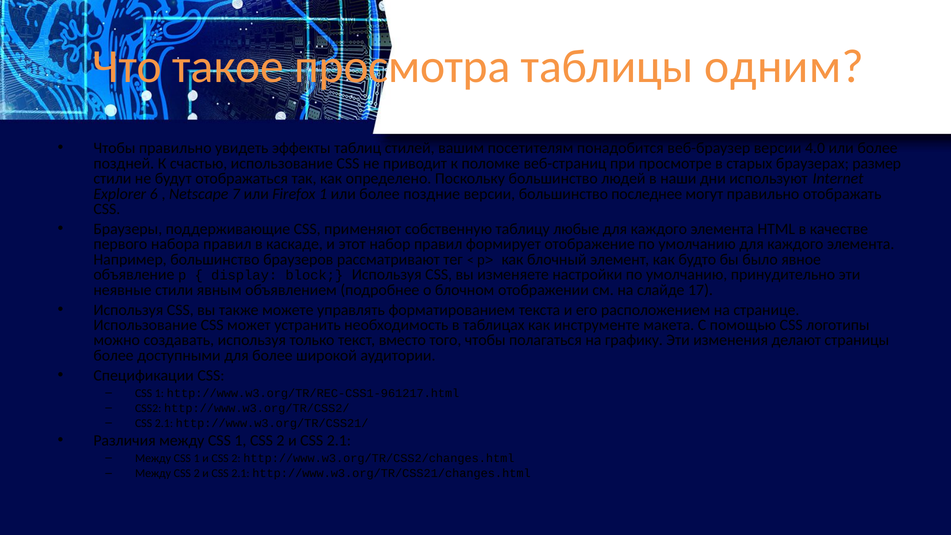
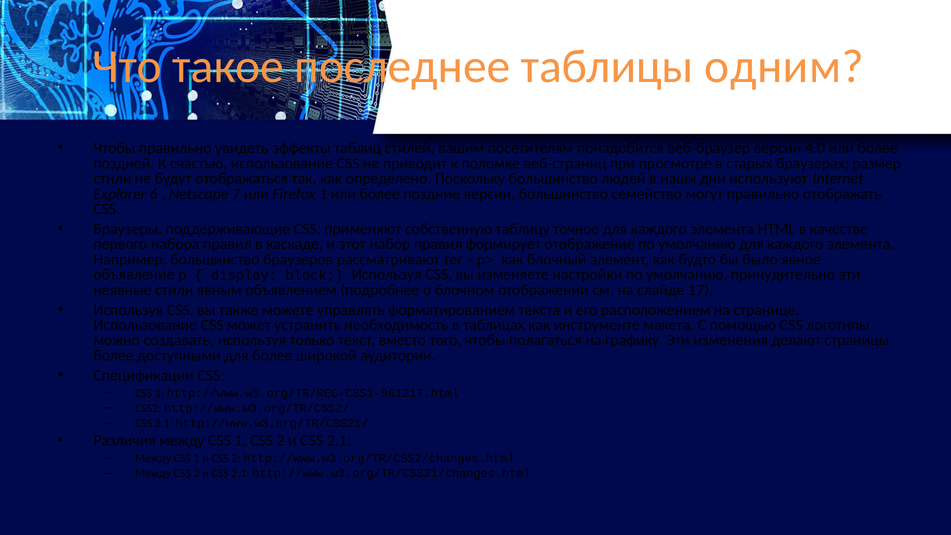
просмотра: просмотра -> последнее
последнее: последнее -> семейство
любые: любые -> точное
